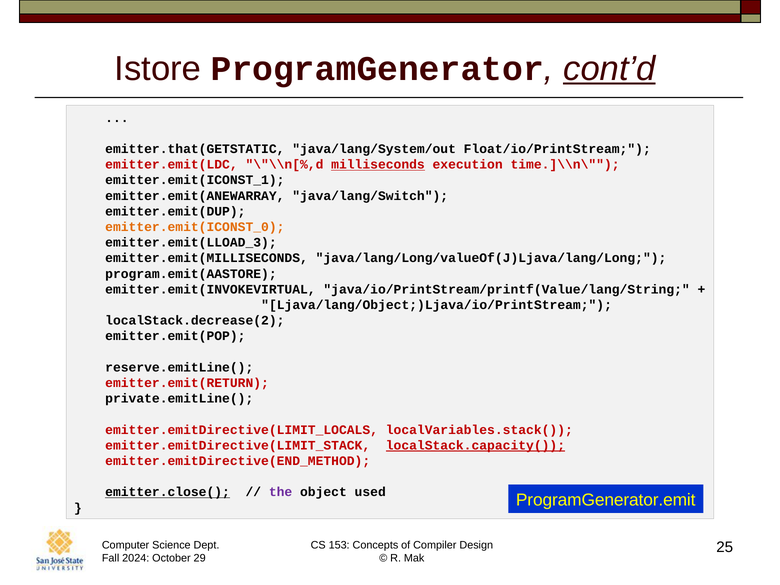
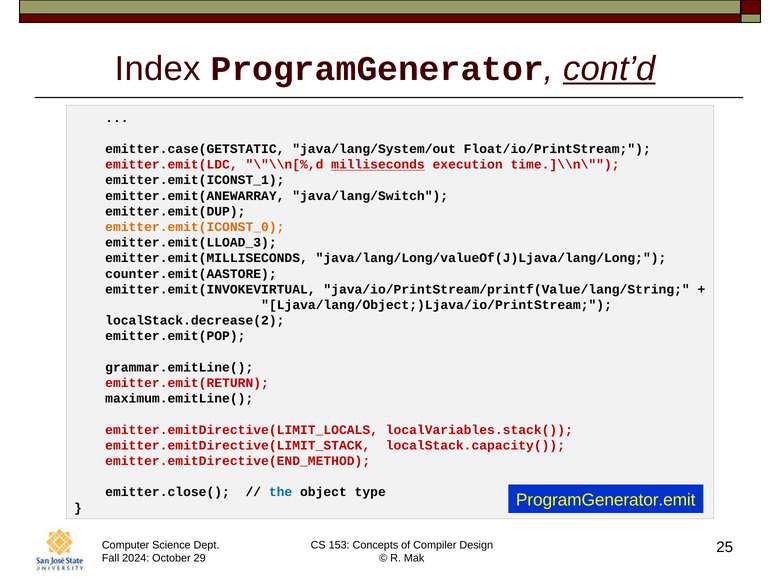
Istore: Istore -> Index
emitter.that(GETSTATIC: emitter.that(GETSTATIC -> emitter.case(GETSTATIC
program.emit(AASTORE: program.emit(AASTORE -> counter.emit(AASTORE
reserve.emitLine(: reserve.emitLine( -> grammar.emitLine(
private.emitLine(: private.emitLine( -> maximum.emitLine(
localStack.capacity( underline: present -> none
emitter.close( underline: present -> none
the colour: purple -> blue
used: used -> type
